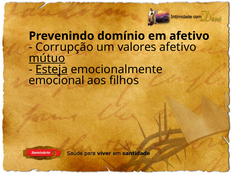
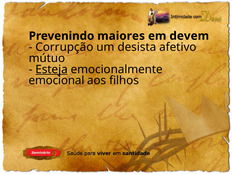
domínio: domínio -> maiores
em afetivo: afetivo -> devem
valores: valores -> desista
mútuo underline: present -> none
